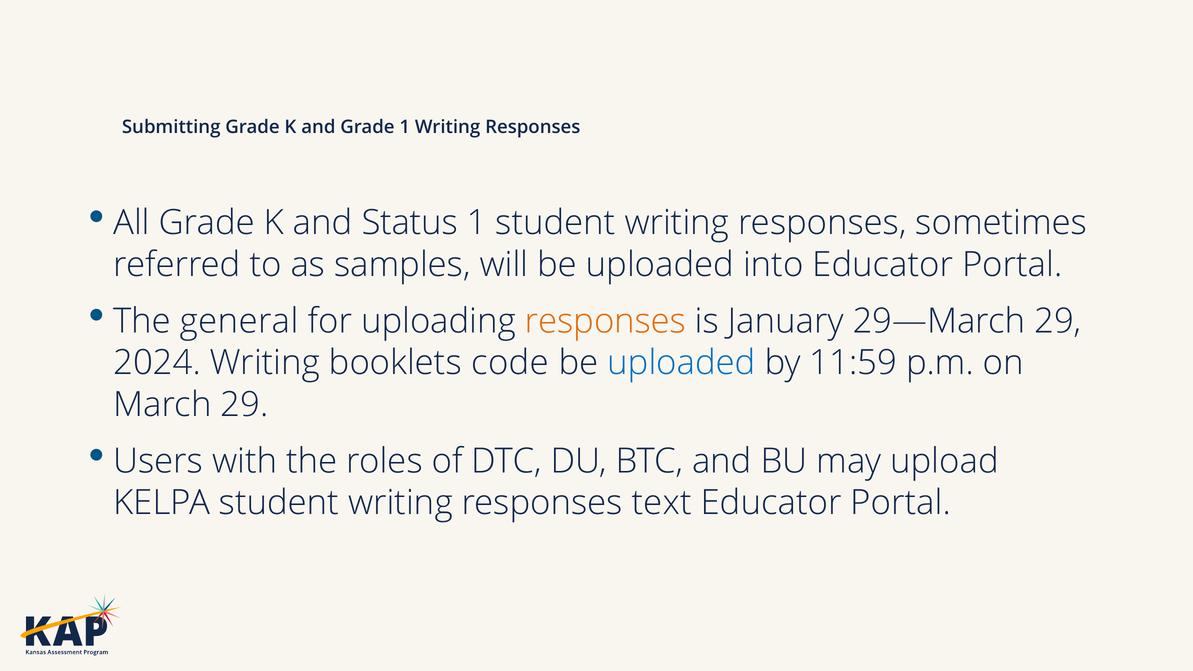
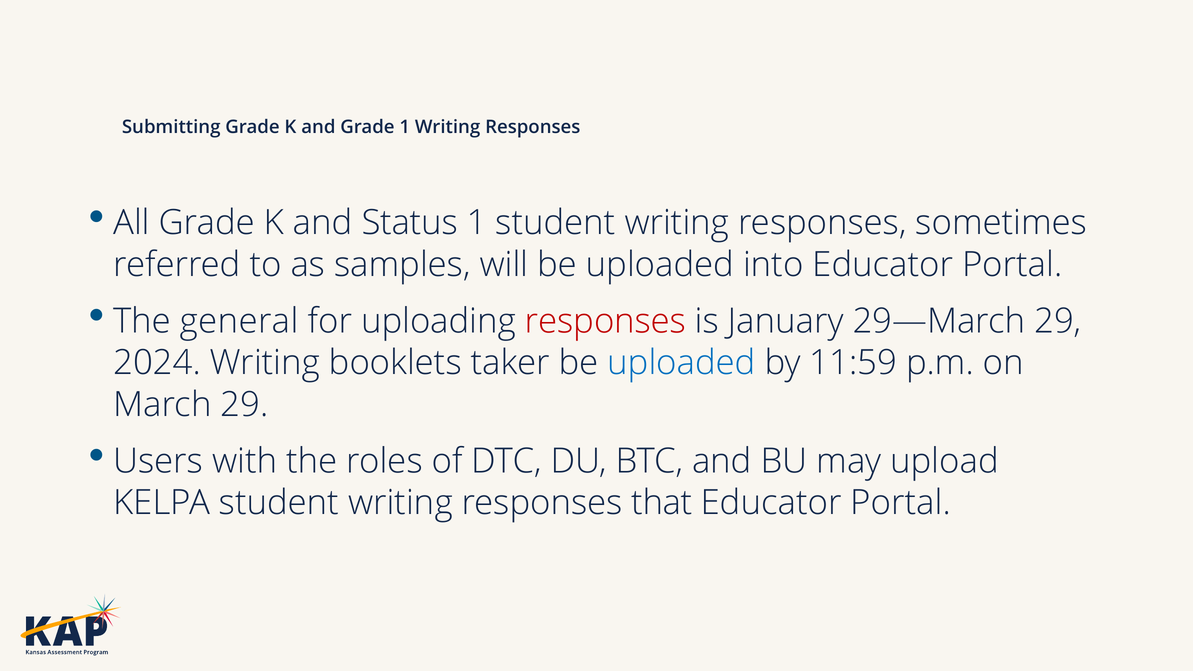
responses at (605, 321) colour: orange -> red
code: code -> taker
text: text -> that
